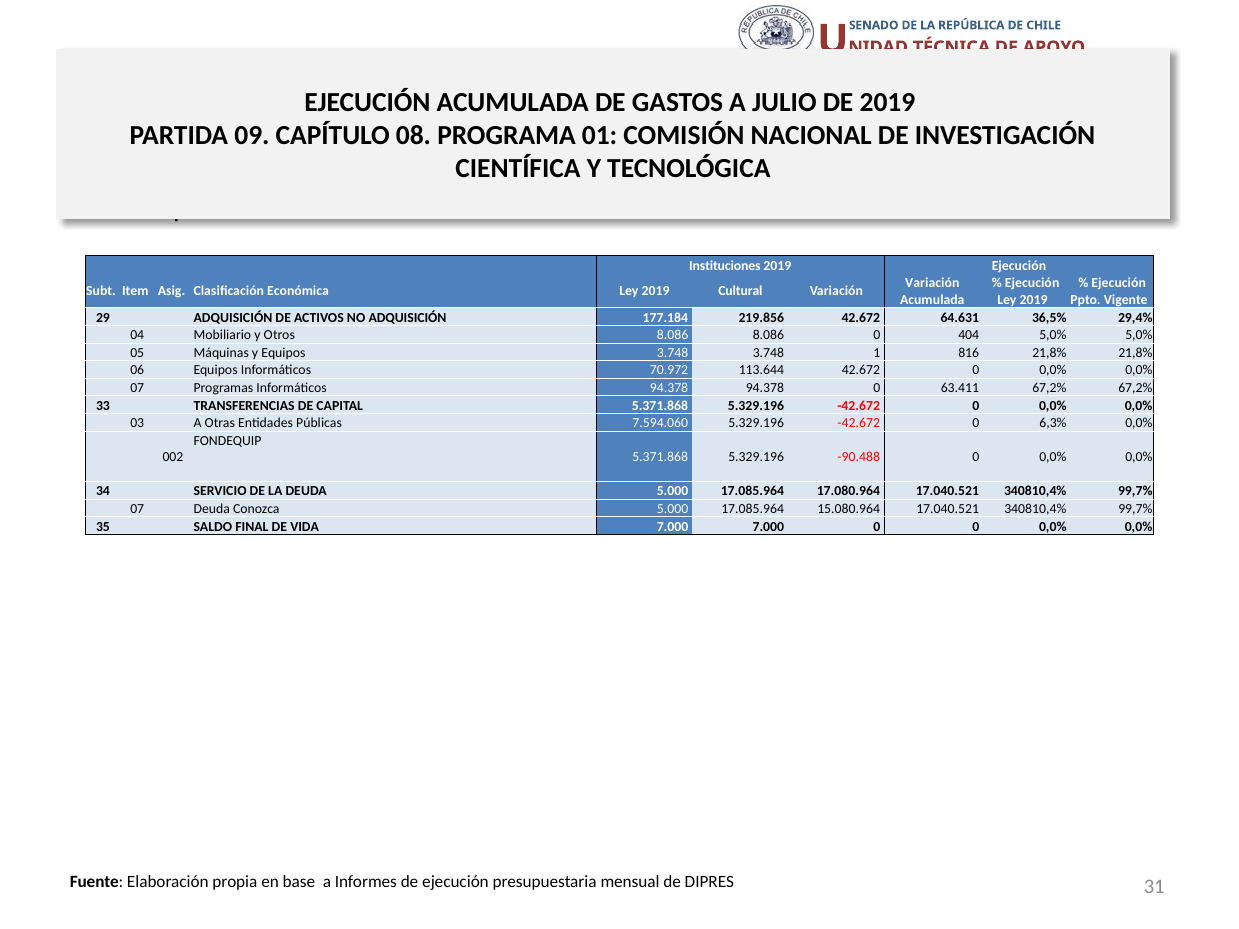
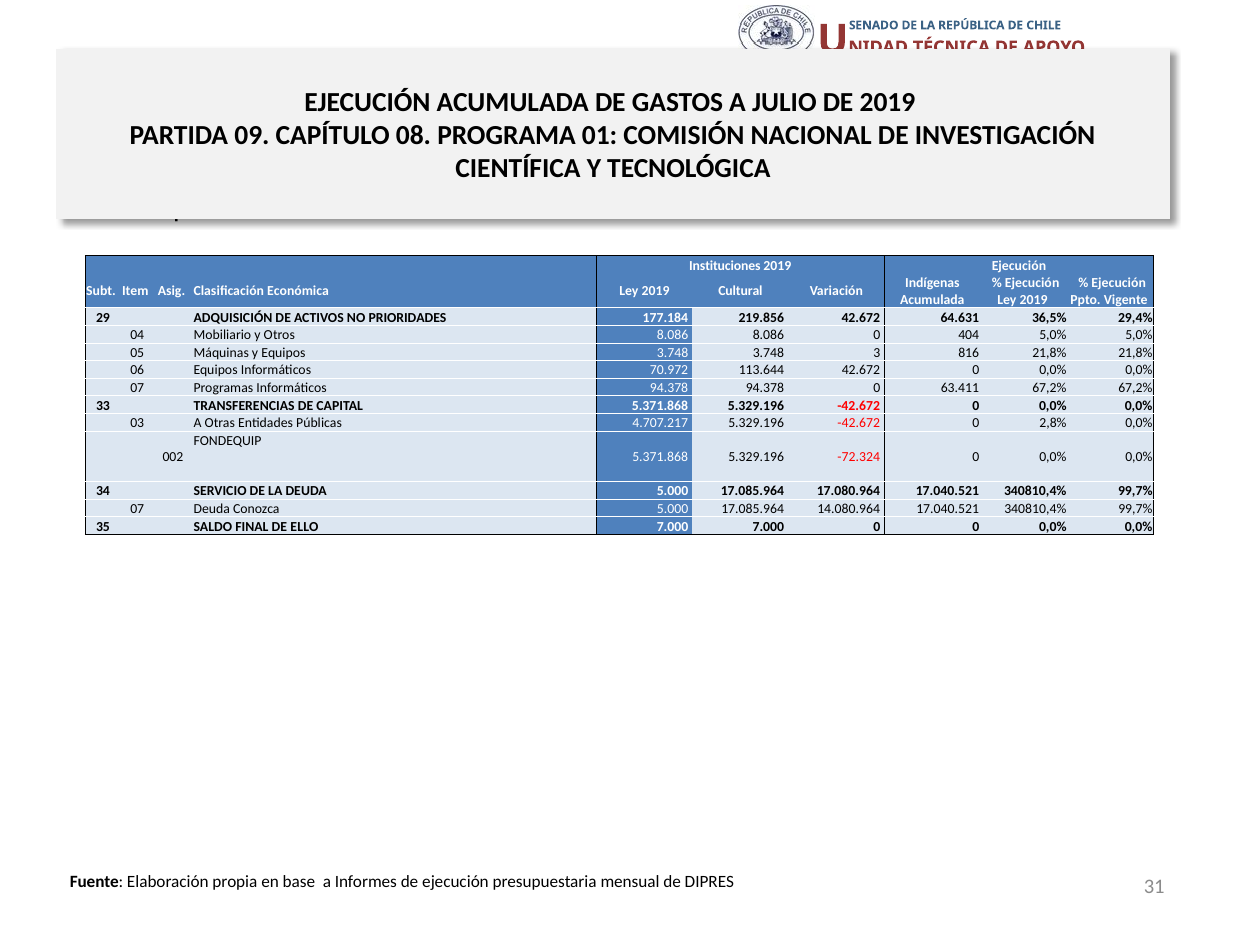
Variación at (932, 283): Variación -> Indígenas
NO ADQUISICIÓN: ADQUISICIÓN -> PRIORIDADES
1: 1 -> 3
7.594.060: 7.594.060 -> 4.707.217
6,3%: 6,3% -> 2,8%
-90.488: -90.488 -> -72.324
15.080.964: 15.080.964 -> 14.080.964
VIDA: VIDA -> ELLO
